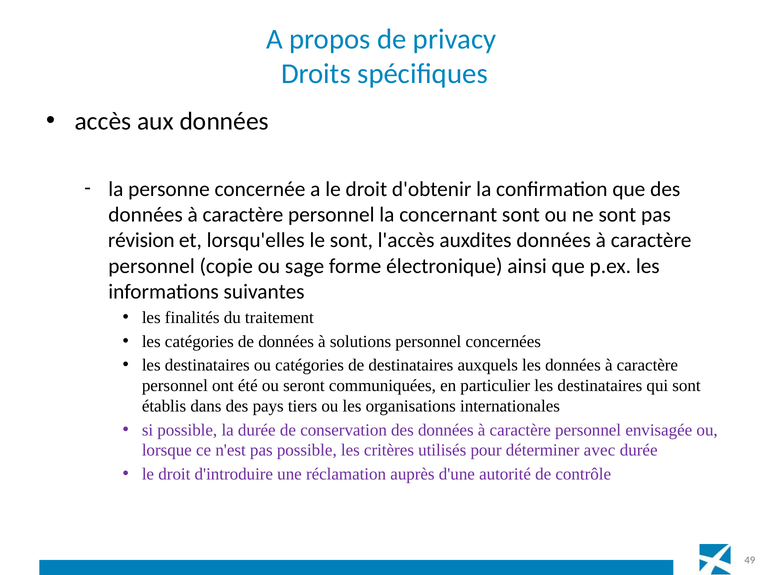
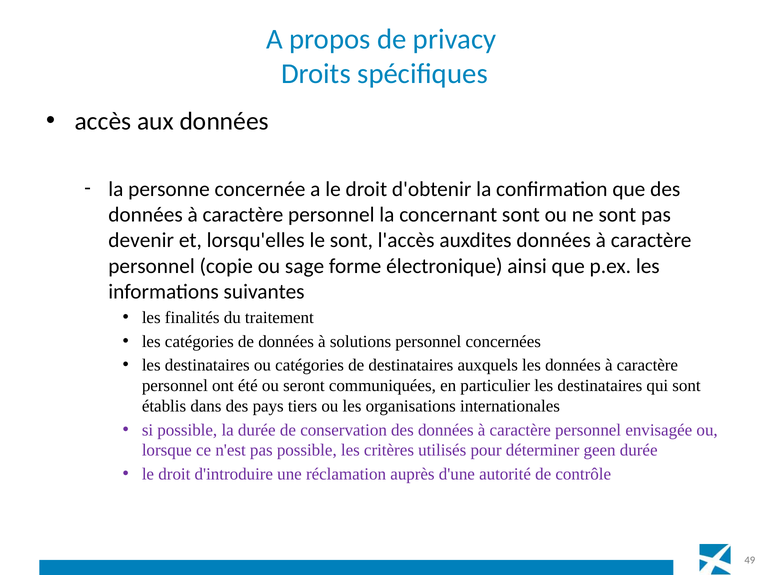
révision: révision -> devenir
avec: avec -> geen
